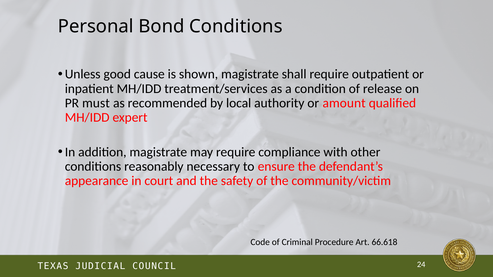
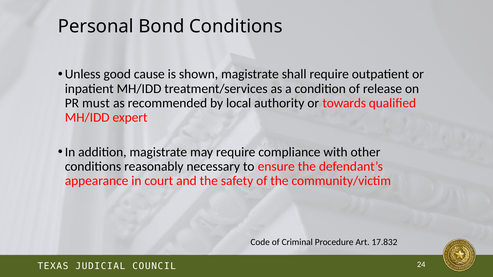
amount: amount -> towards
66.618: 66.618 -> 17.832
